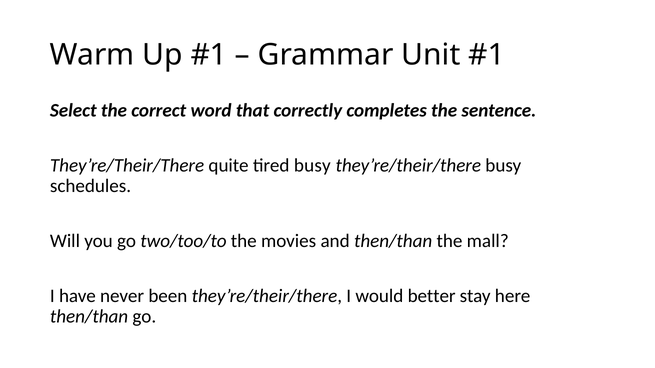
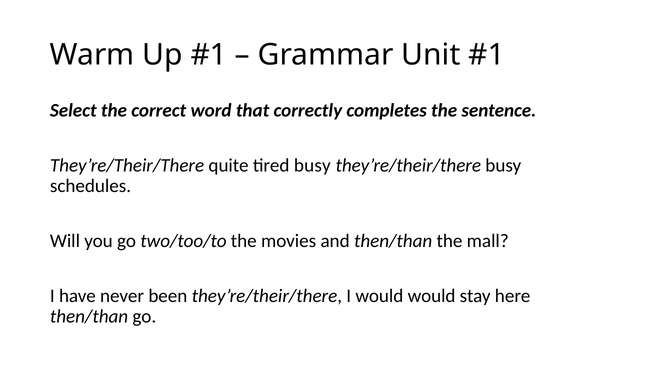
would better: better -> would
